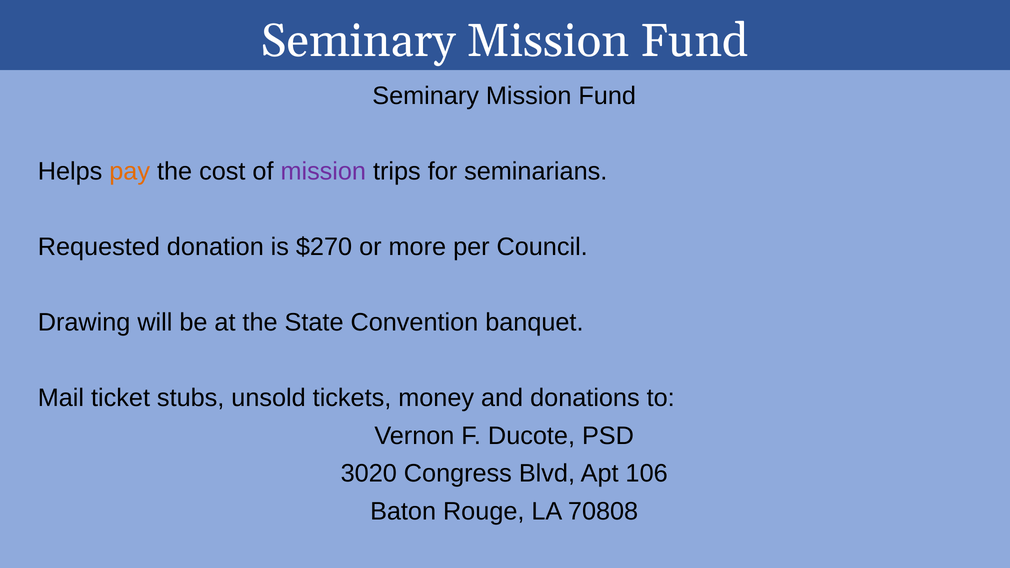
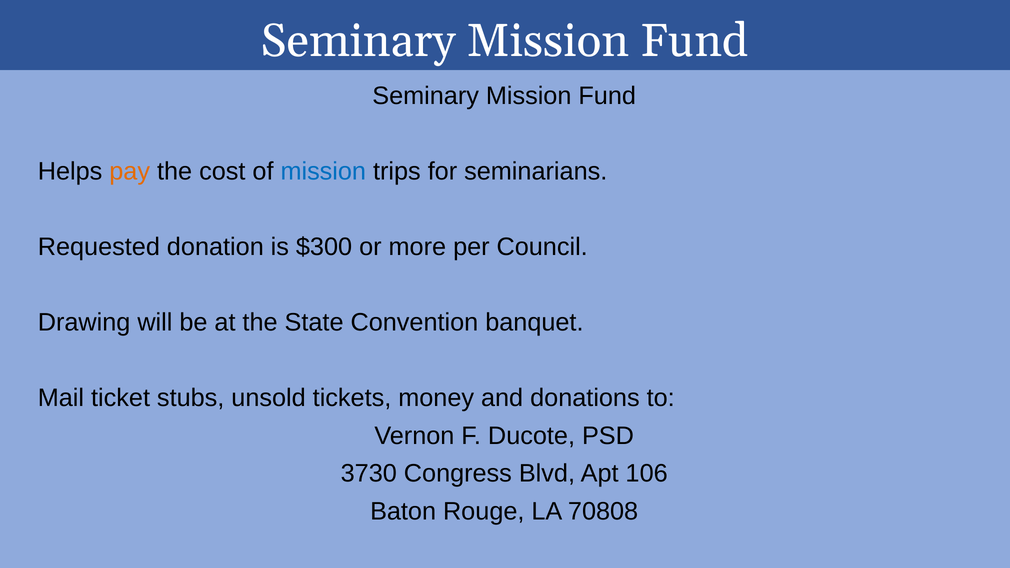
mission at (323, 171) colour: purple -> blue
$270: $270 -> $300
3020: 3020 -> 3730
